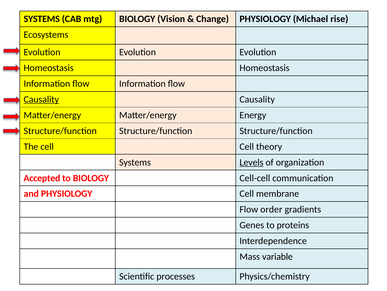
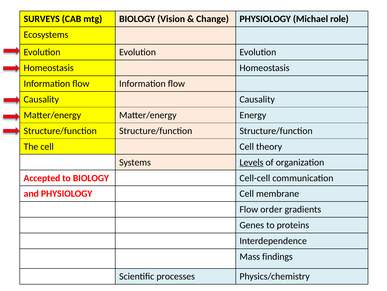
SYSTEMS at (42, 19): SYSTEMS -> SURVEYS
rise: rise -> role
Causality at (41, 99) underline: present -> none
variable: variable -> findings
